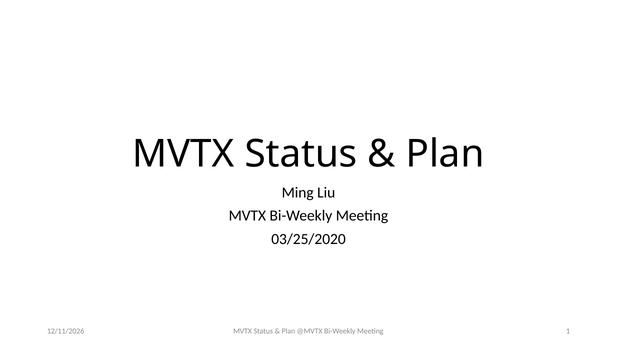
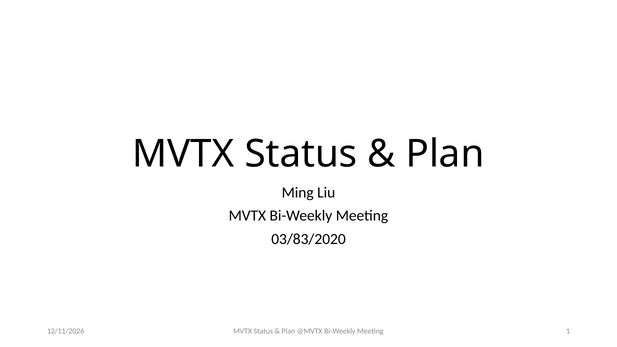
03/25/2020: 03/25/2020 -> 03/83/2020
